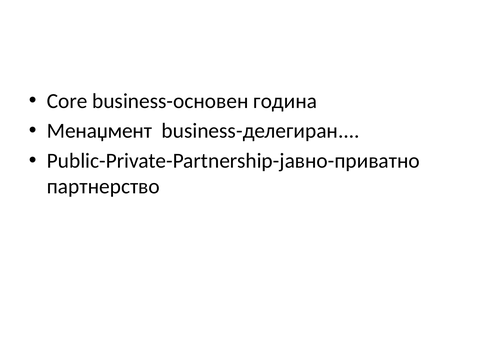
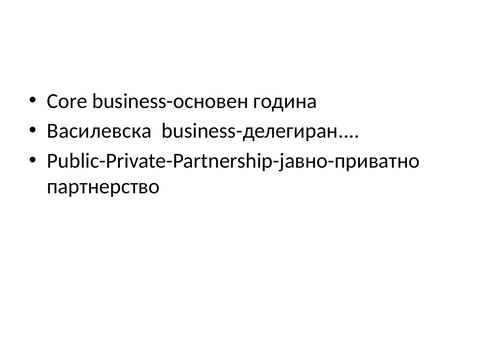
Менаџмент: Менаџмент -> Василевска
